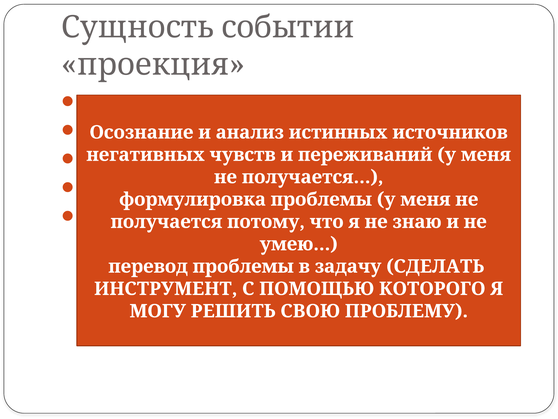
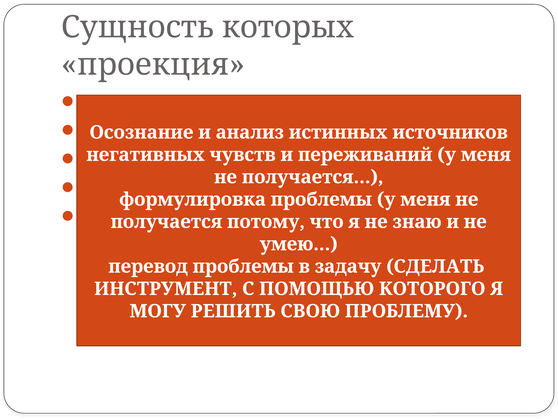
Сущность событии: событии -> которых
